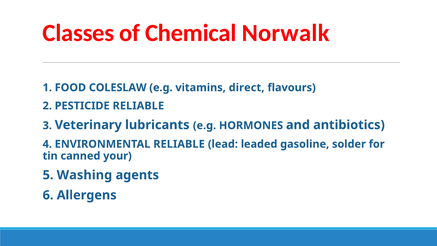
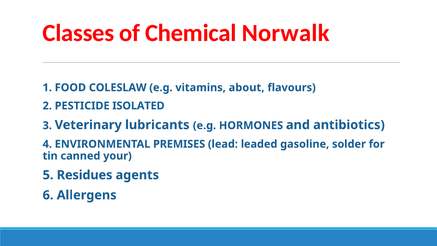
direct: direct -> about
PESTICIDE RELIABLE: RELIABLE -> ISOLATED
ENVIRONMENTAL RELIABLE: RELIABLE -> PREMISES
Washing: Washing -> Residues
